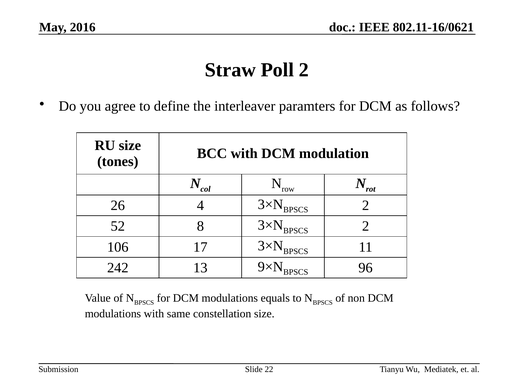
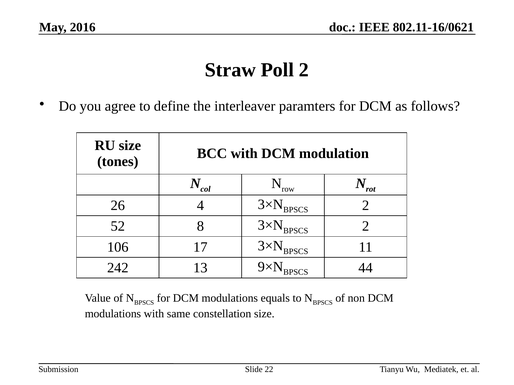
96: 96 -> 44
